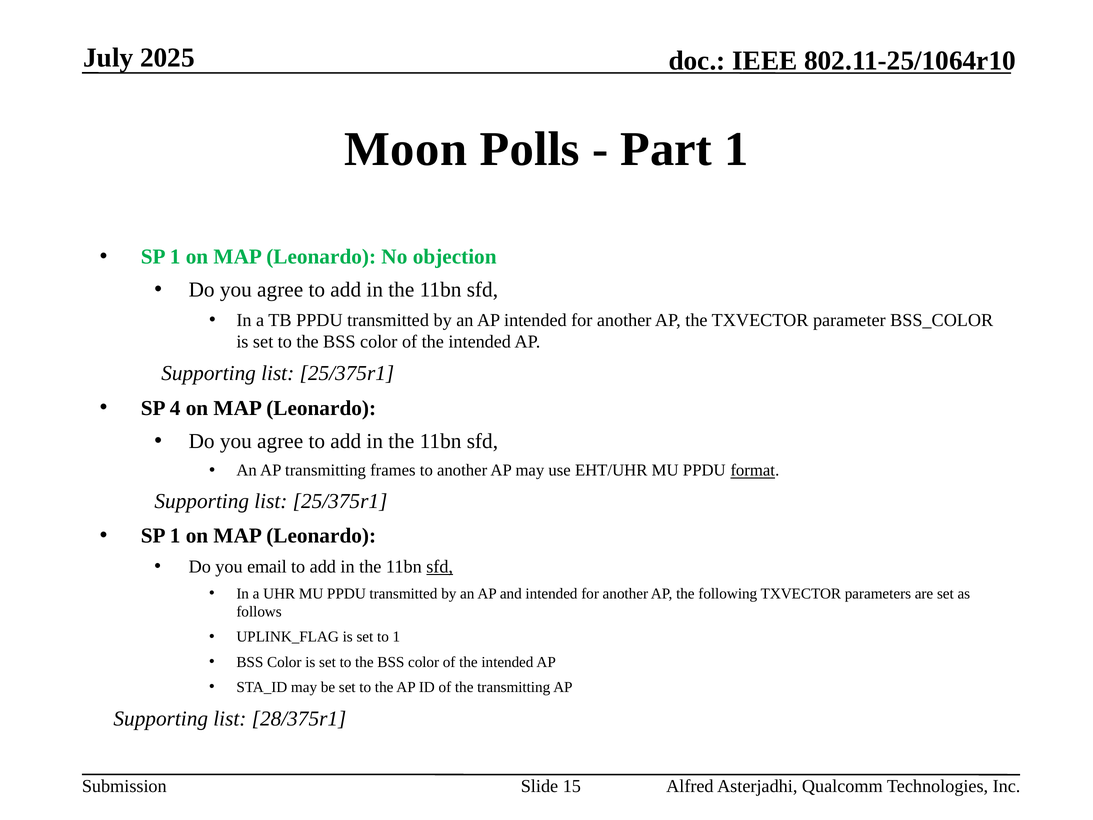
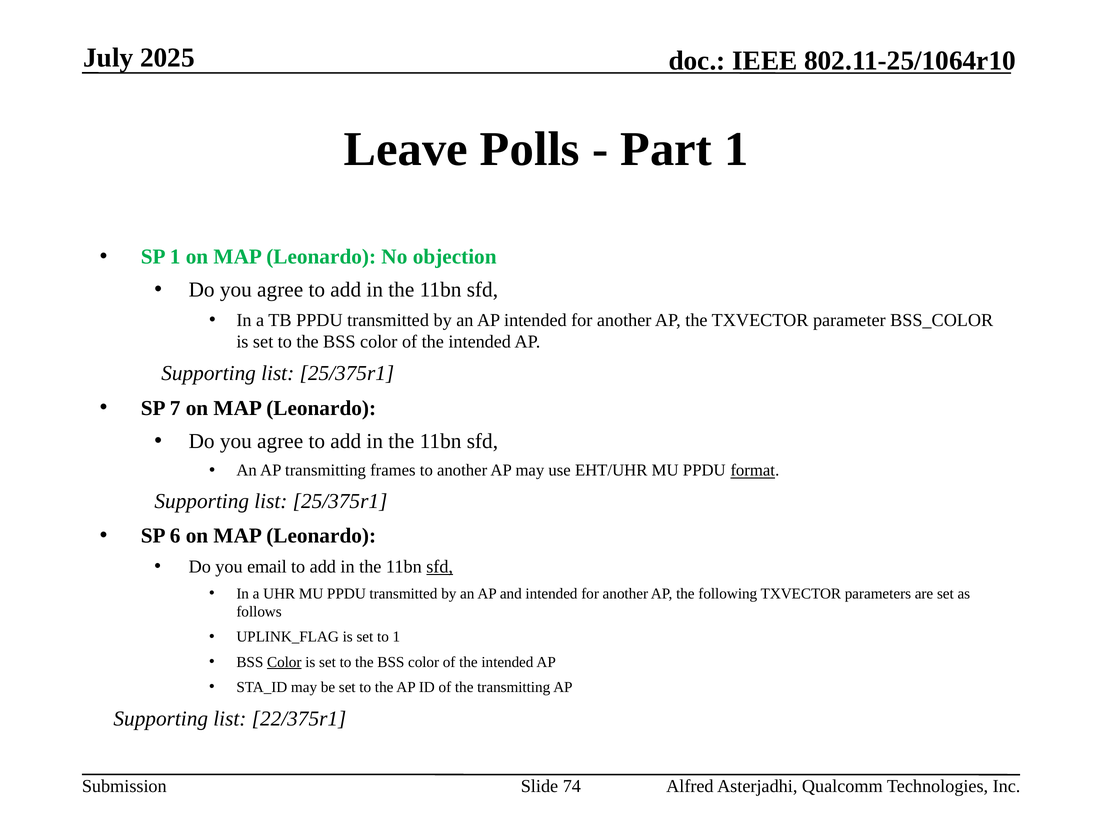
Moon: Moon -> Leave
4: 4 -> 7
1 at (175, 536): 1 -> 6
Color at (284, 662) underline: none -> present
28/375r1: 28/375r1 -> 22/375r1
15: 15 -> 74
